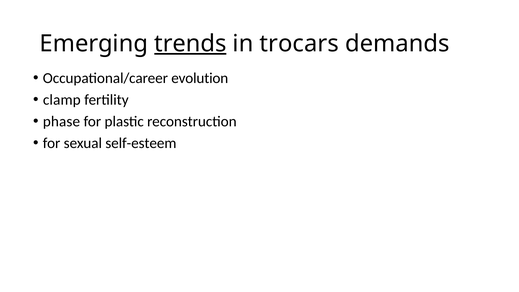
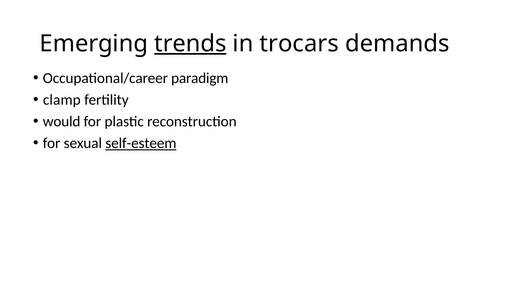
evolution: evolution -> paradigm
phase: phase -> would
self-esteem underline: none -> present
